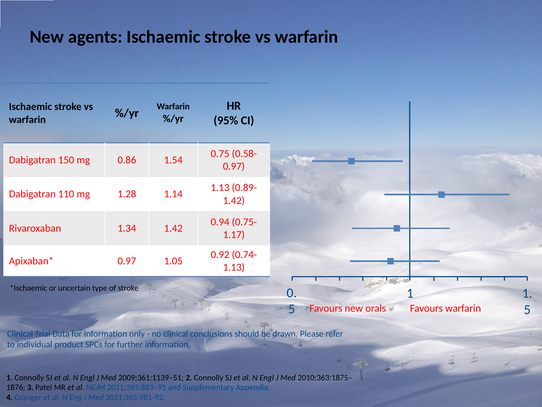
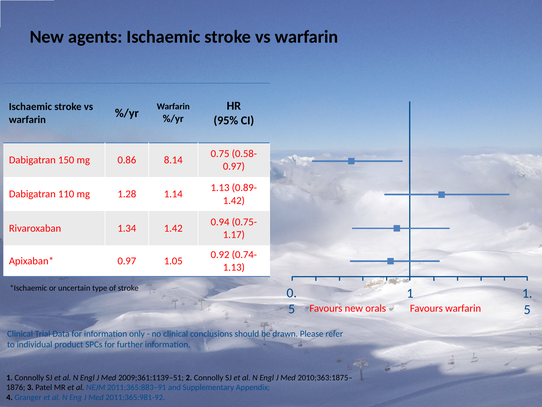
1.54: 1.54 -> 8.14
